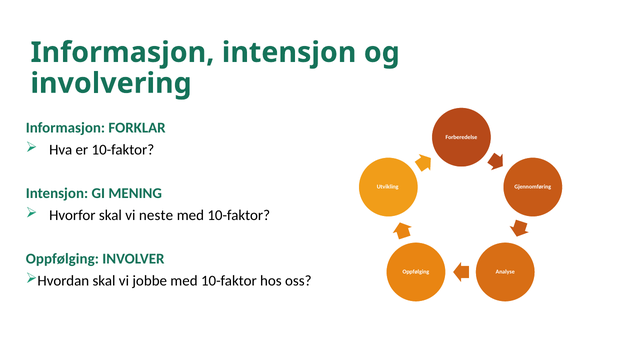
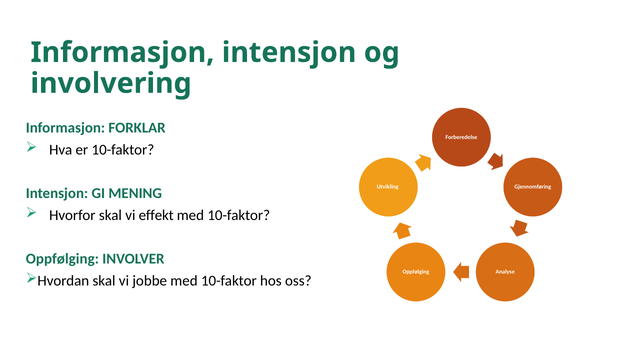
neste: neste -> effekt
